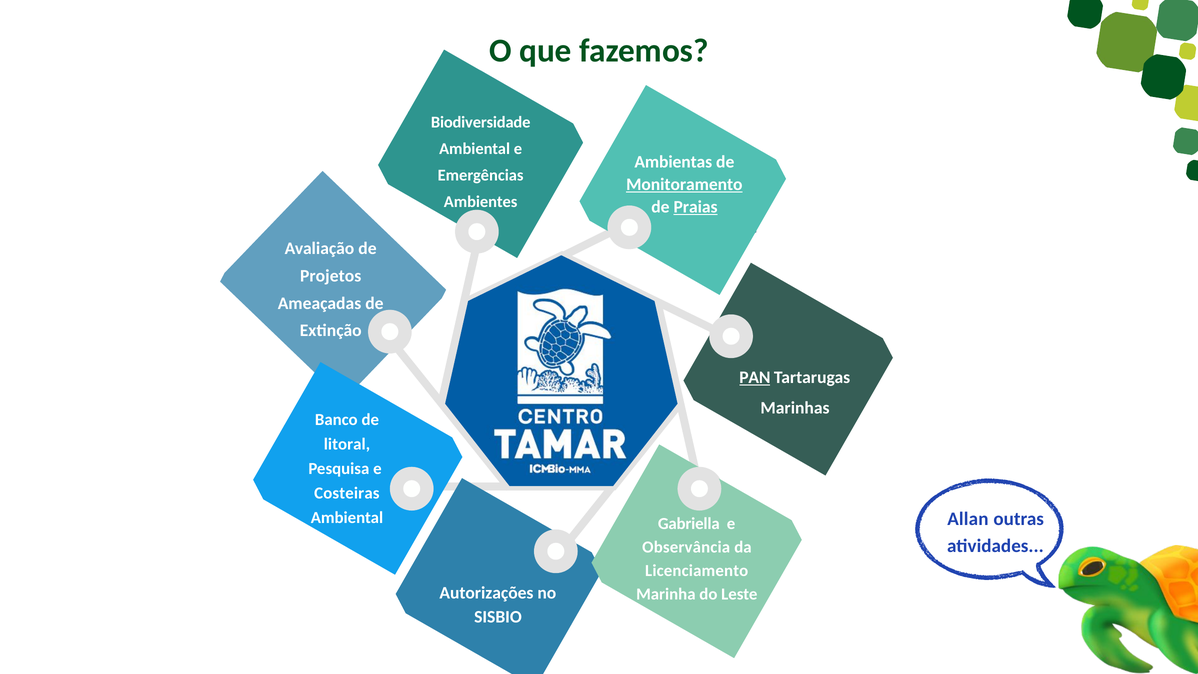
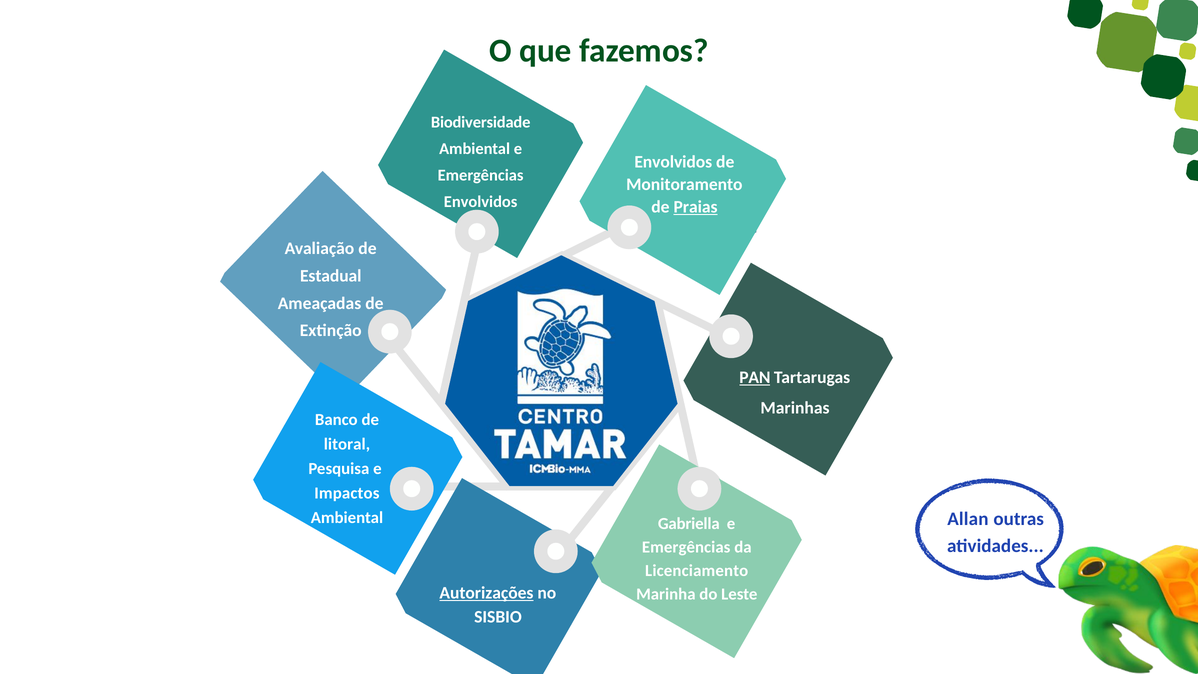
Ambientas at (673, 162): Ambientas -> Envolvidos
Monitoramento underline: present -> none
Ambientes at (481, 202): Ambientes -> Envolvidos
Projetos: Projetos -> Estadual
Costeiras: Costeiras -> Impactos
Observância at (686, 547): Observância -> Emergências
Autorizações underline: none -> present
